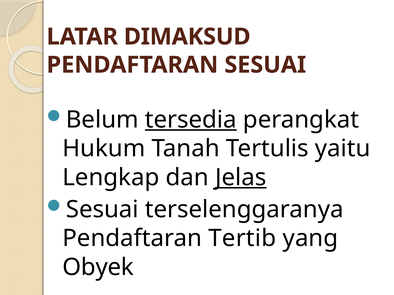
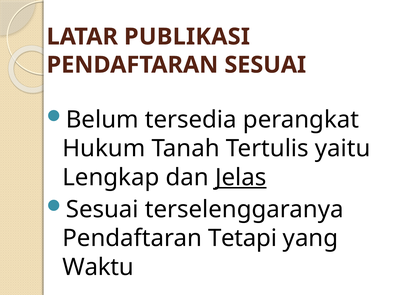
DIMAKSUD: DIMAKSUD -> PUBLIKASI
tersedia underline: present -> none
Tertib: Tertib -> Tetapi
Obyek: Obyek -> Waktu
